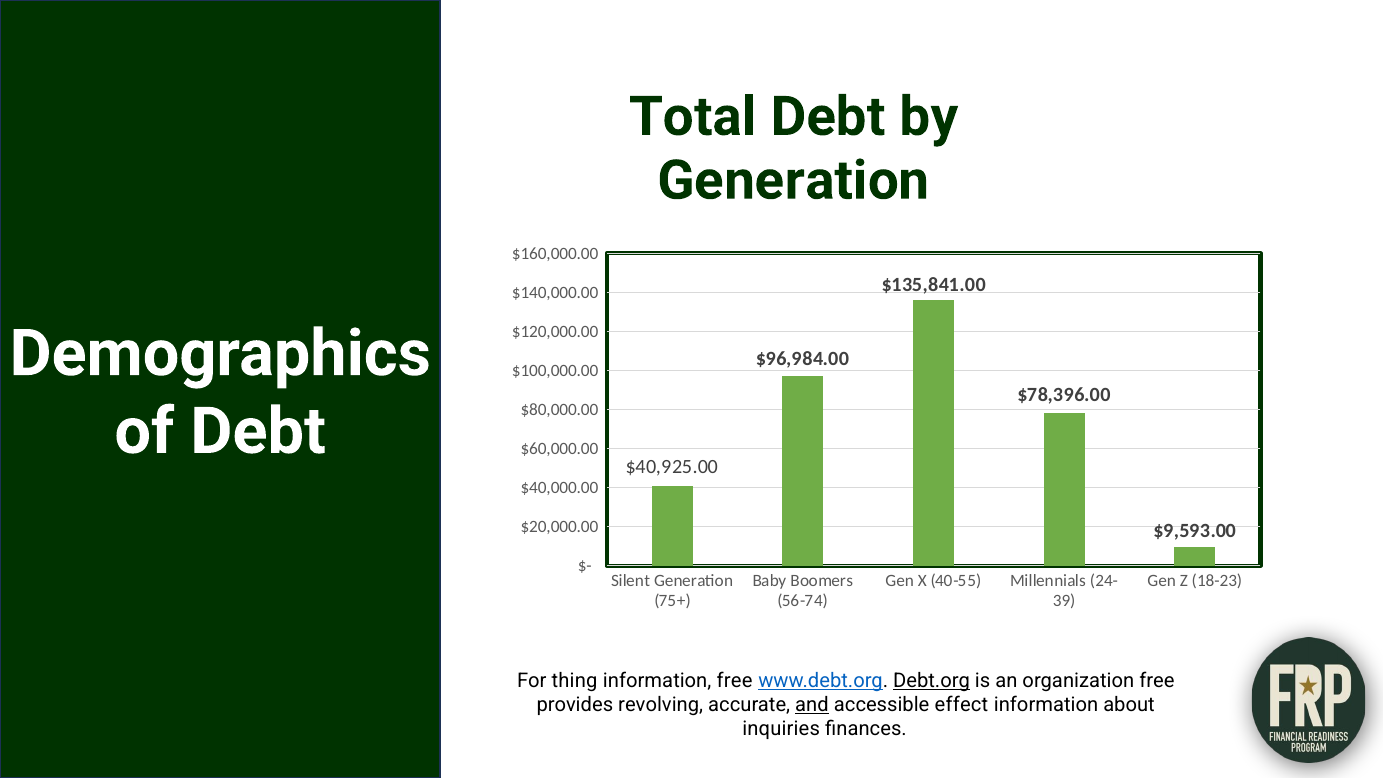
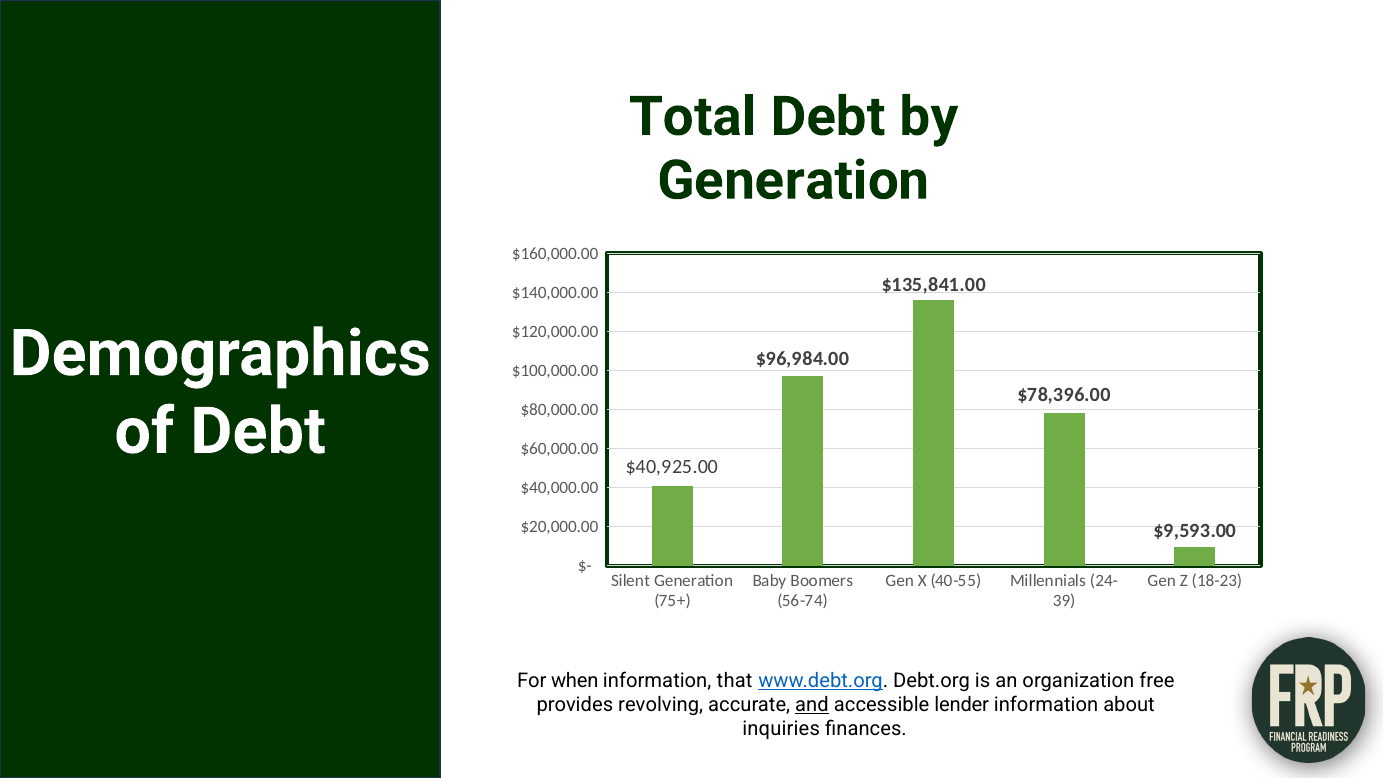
thing: thing -> when
information free: free -> that
Debt.org underline: present -> none
effect: effect -> lender
